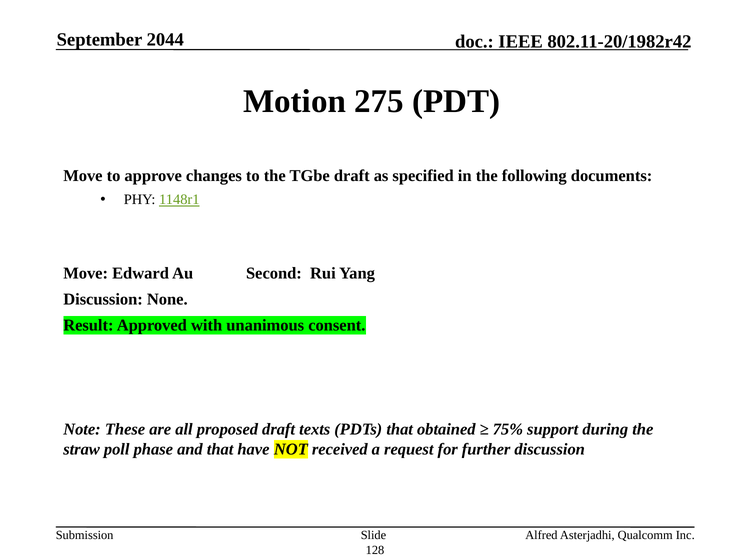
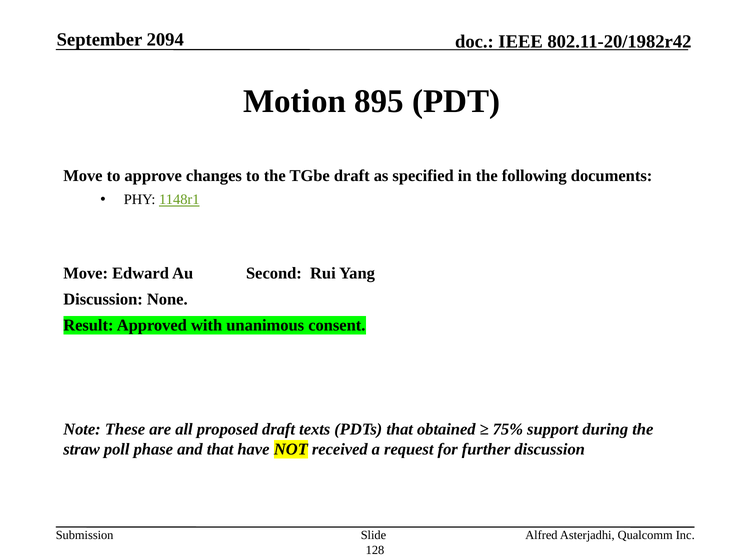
2044: 2044 -> 2094
275: 275 -> 895
